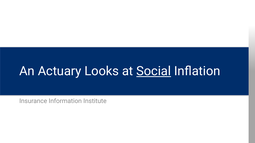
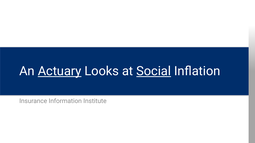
Actuary underline: none -> present
